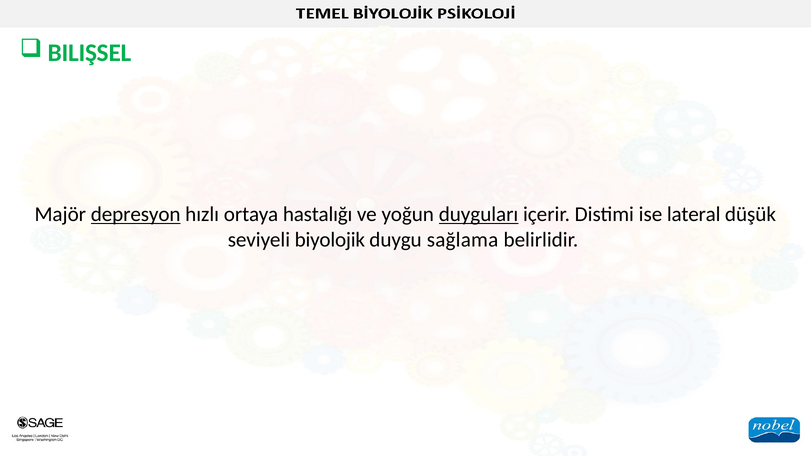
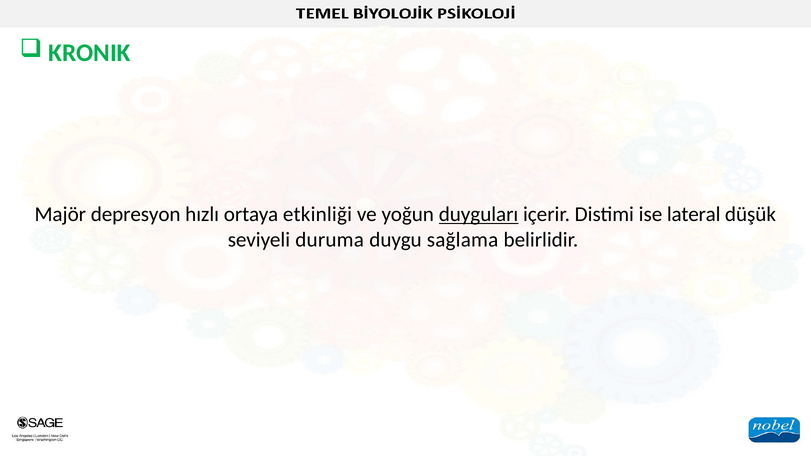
BILIŞSEL: BILIŞSEL -> KRONIK
depresyon underline: present -> none
hastalığı: hastalığı -> etkinliği
biyolojik: biyolojik -> duruma
